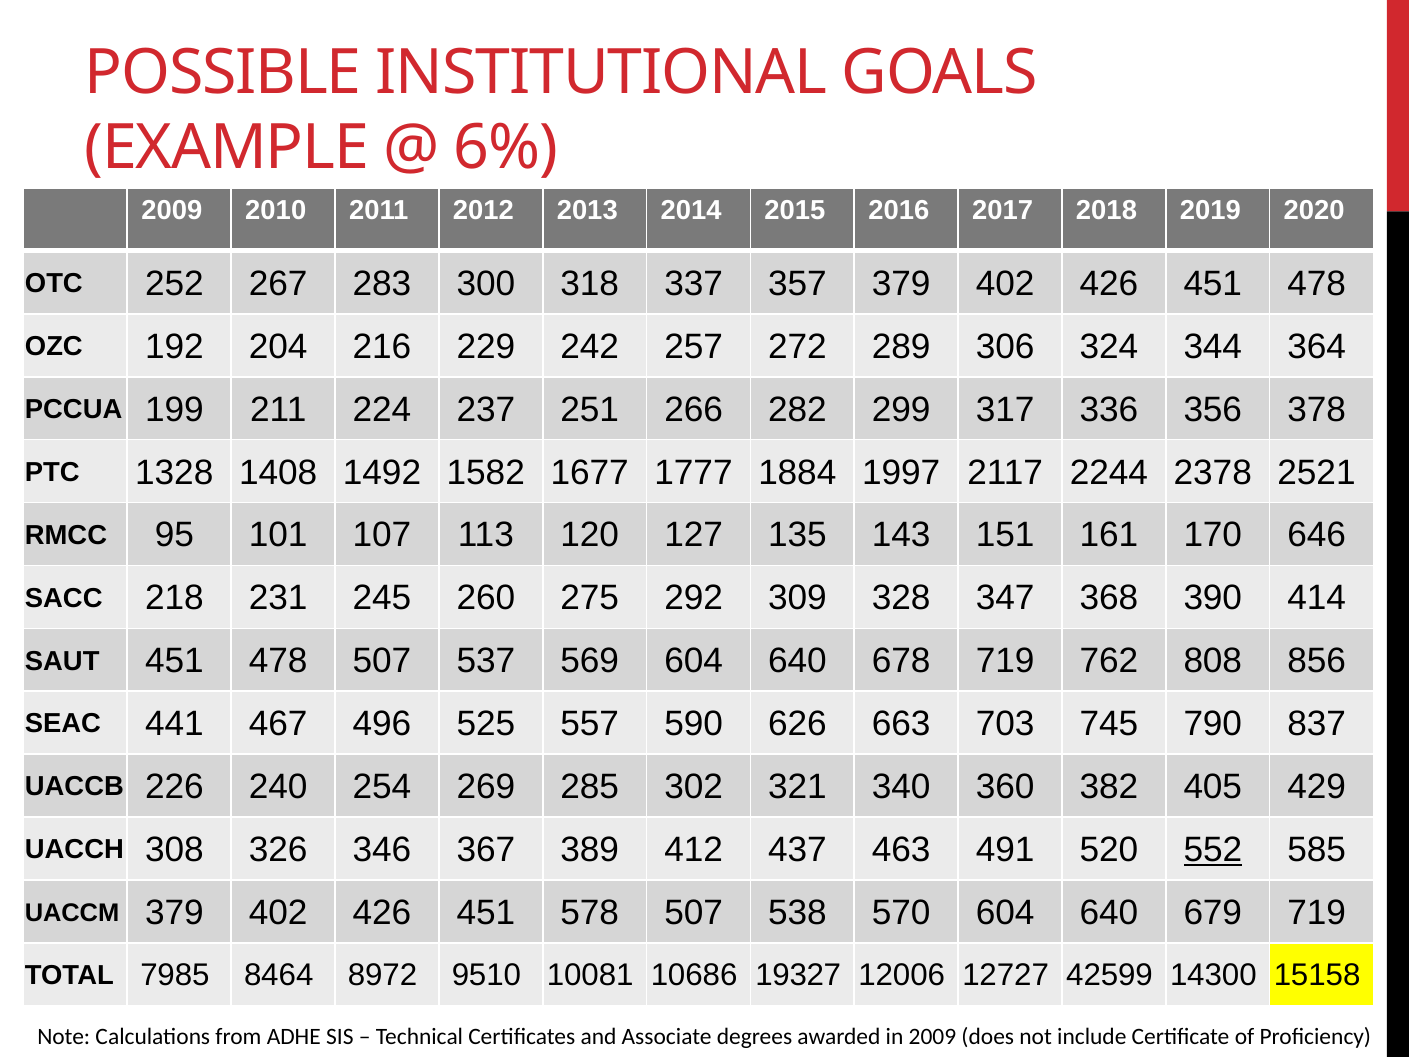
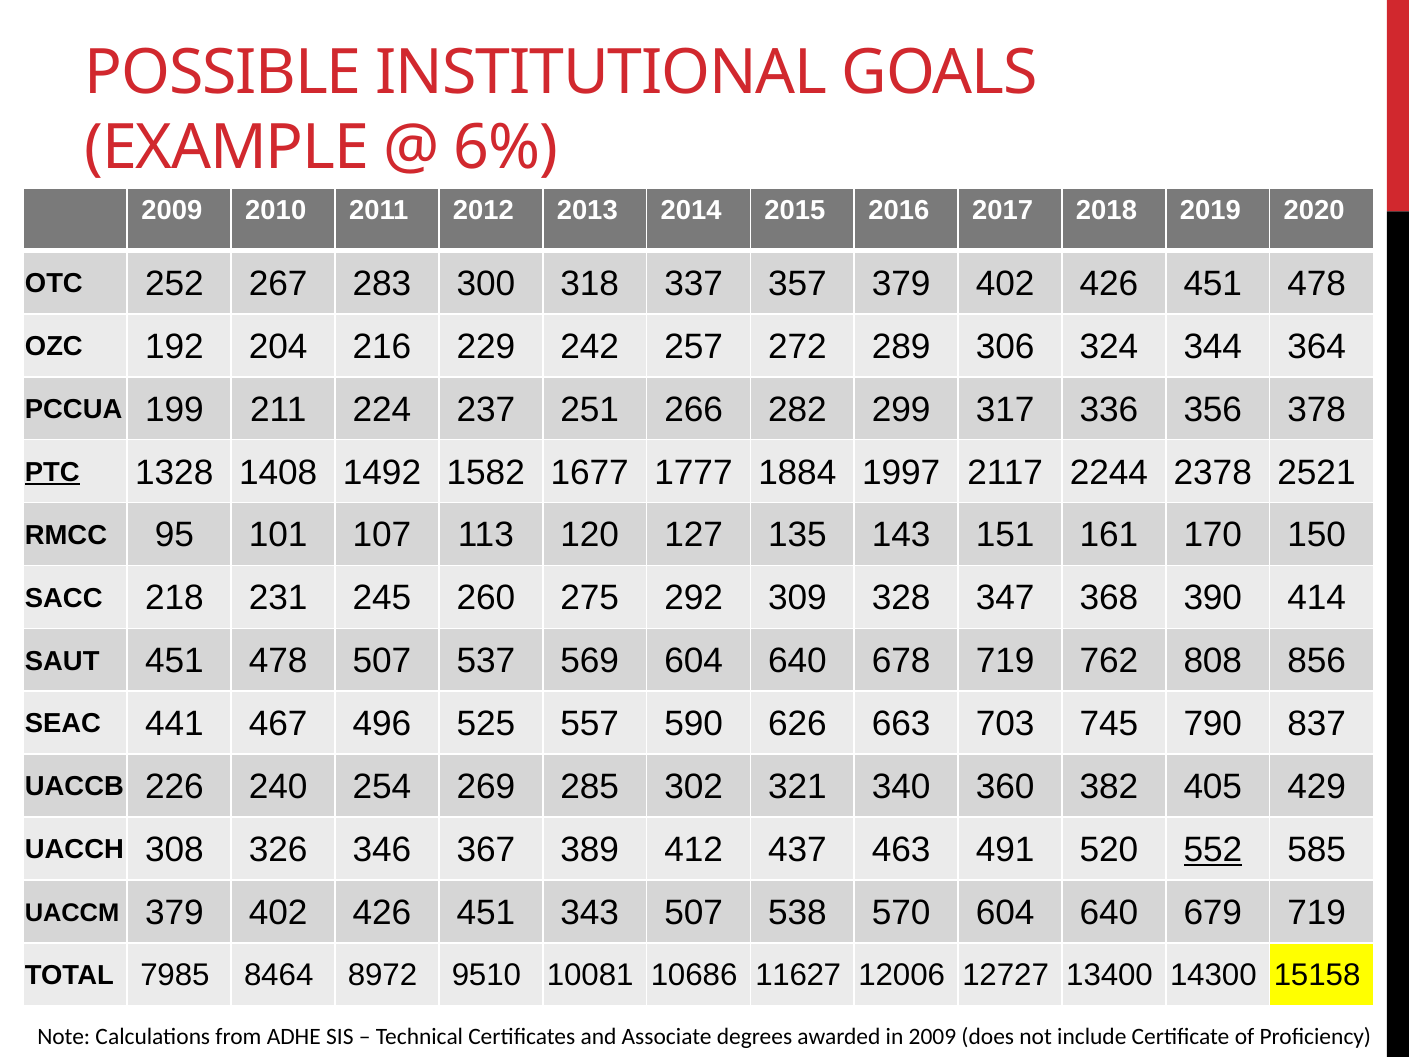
PTC underline: none -> present
646: 646 -> 150
578: 578 -> 343
19327: 19327 -> 11627
42599: 42599 -> 13400
